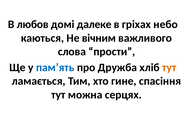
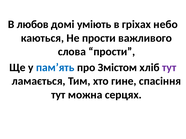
далеке: далеке -> уміють
Не вічним: вічним -> прости
Дружба: Дружба -> Змістом
тут at (169, 68) colour: orange -> purple
